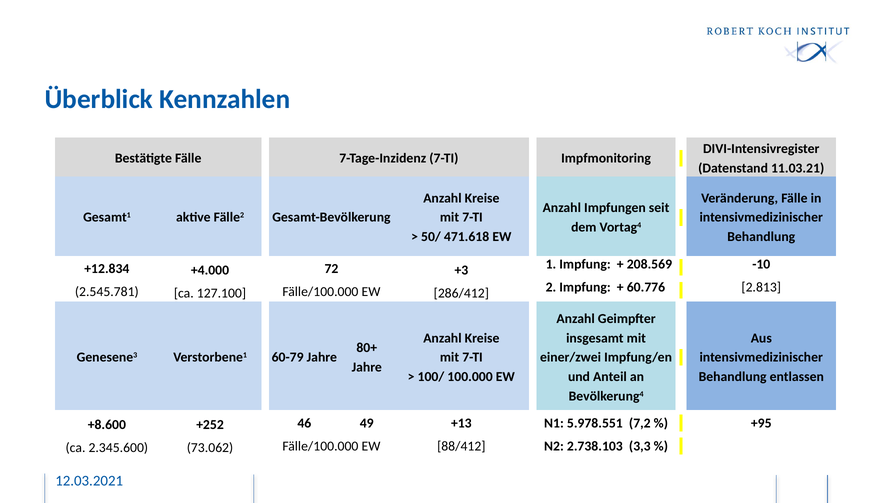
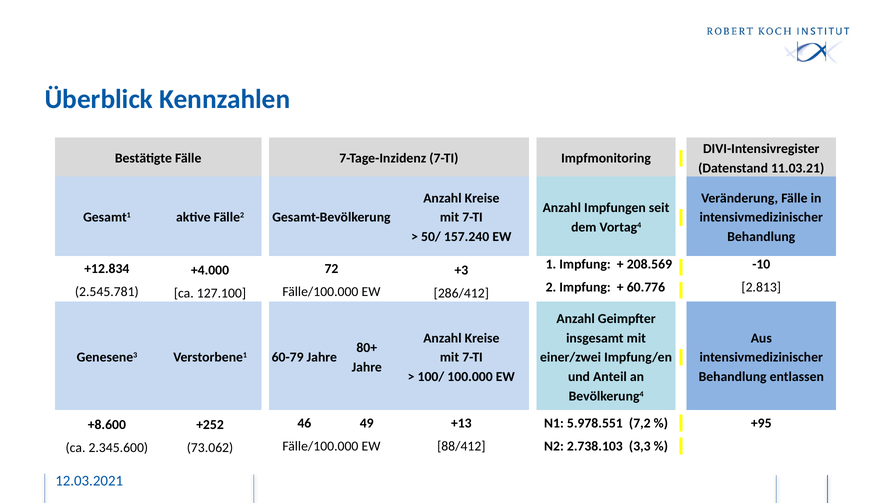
471.618: 471.618 -> 157.240
